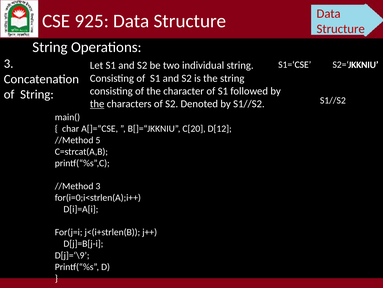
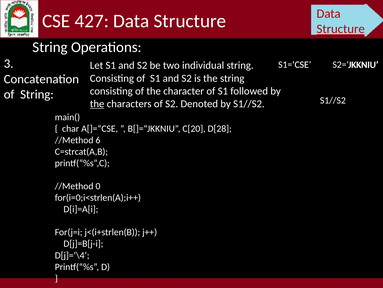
925: 925 -> 427
Structure at (341, 29) underline: none -> present
D[12: D[12 -> D[28
5: 5 -> 6
//Method 3: 3 -> 0
D[j]=‘\9: D[j]=‘\9 -> D[j]=‘\4
